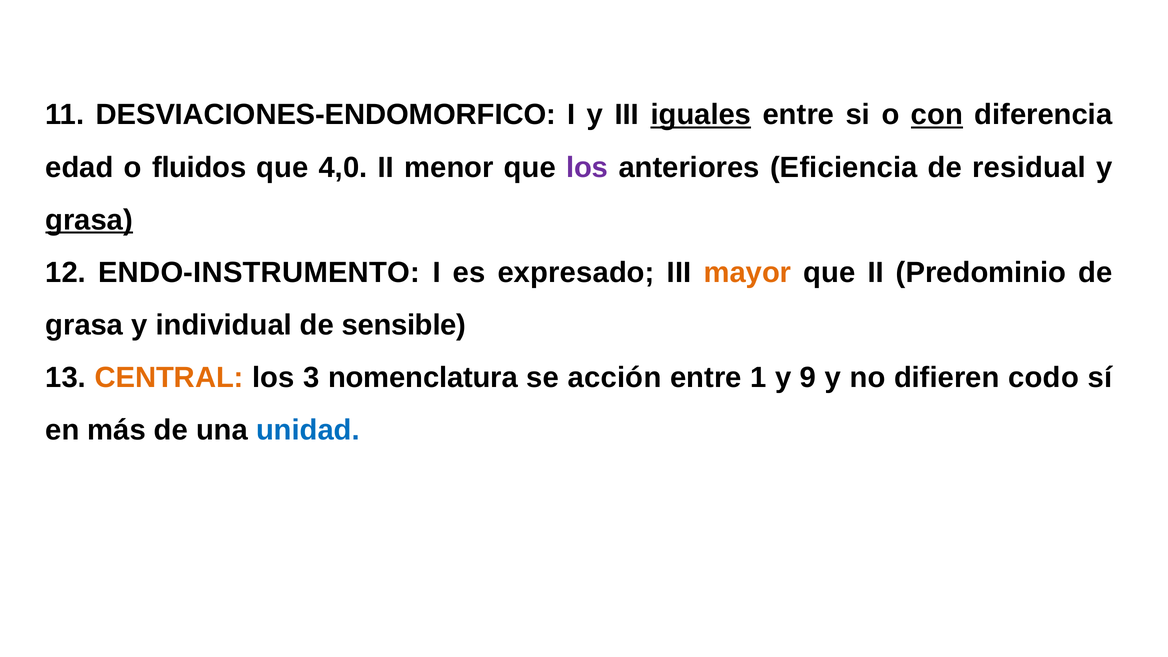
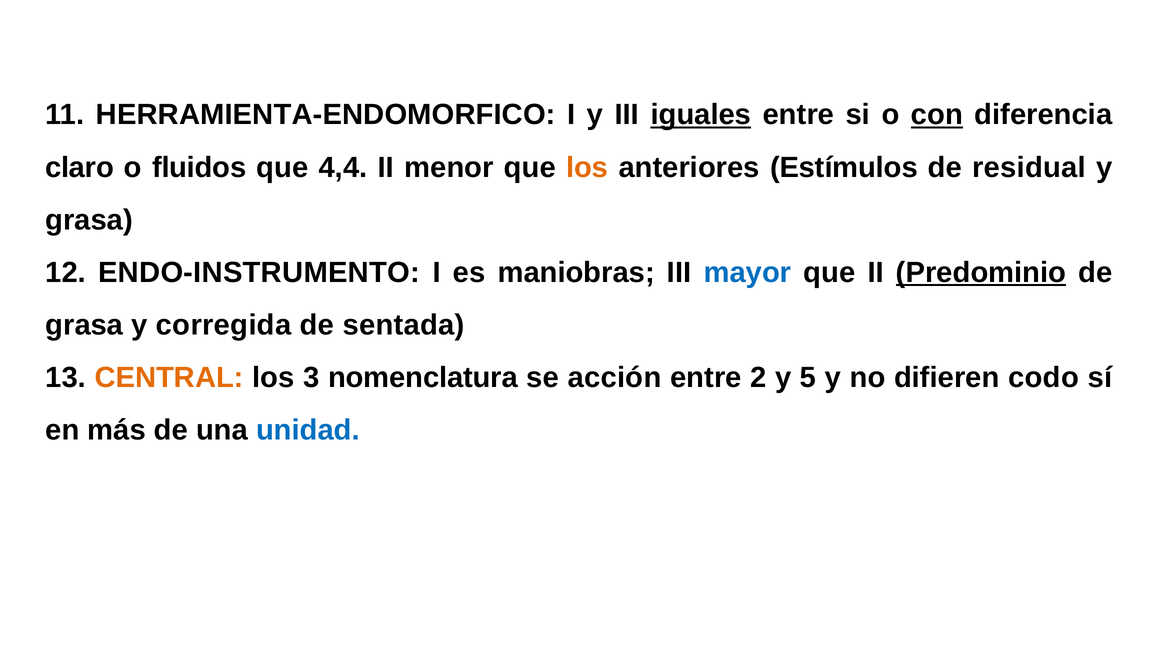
DESVIACIONES-ENDOMORFICO: DESVIACIONES-ENDOMORFICO -> HERRAMIENTA-ENDOMORFICO
edad: edad -> claro
4,0: 4,0 -> 4,4
los at (587, 167) colour: purple -> orange
Eficiencia: Eficiencia -> Estímulos
grasa at (89, 220) underline: present -> none
expresado: expresado -> maniobras
mayor colour: orange -> blue
Predominio underline: none -> present
individual: individual -> corregida
sensible: sensible -> sentada
1: 1 -> 2
9: 9 -> 5
